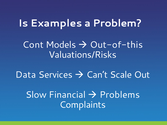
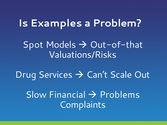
Cont: Cont -> Spot
Out-of-this: Out-of-this -> Out-of-that
Data: Data -> Drug
